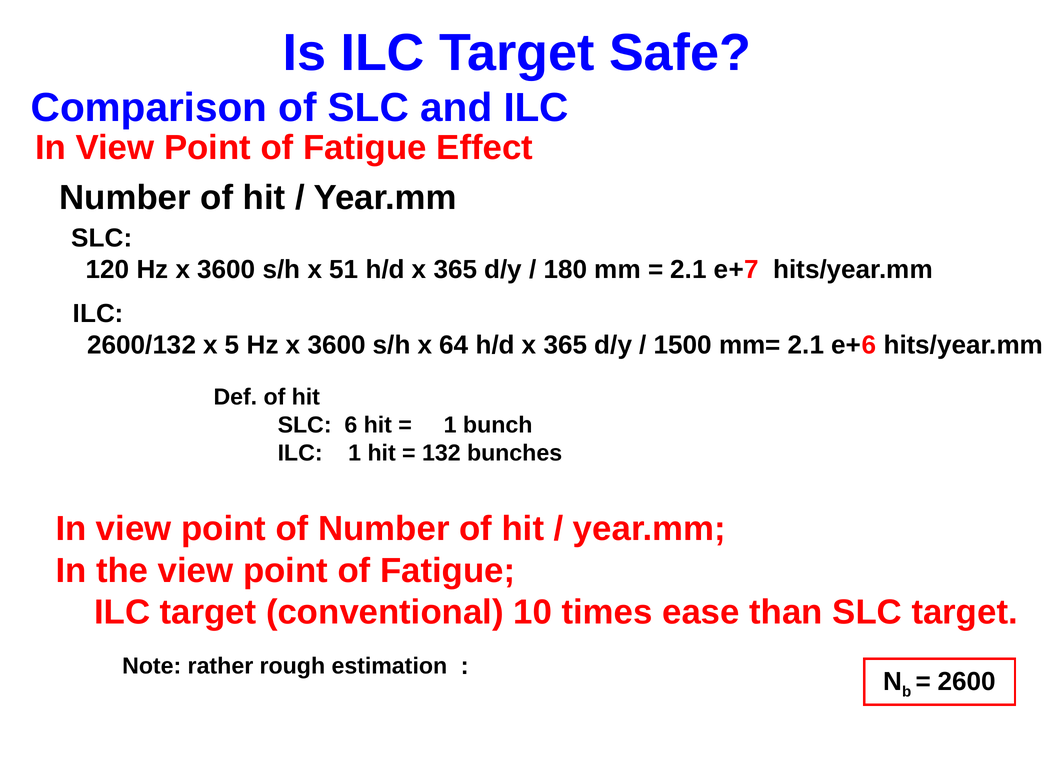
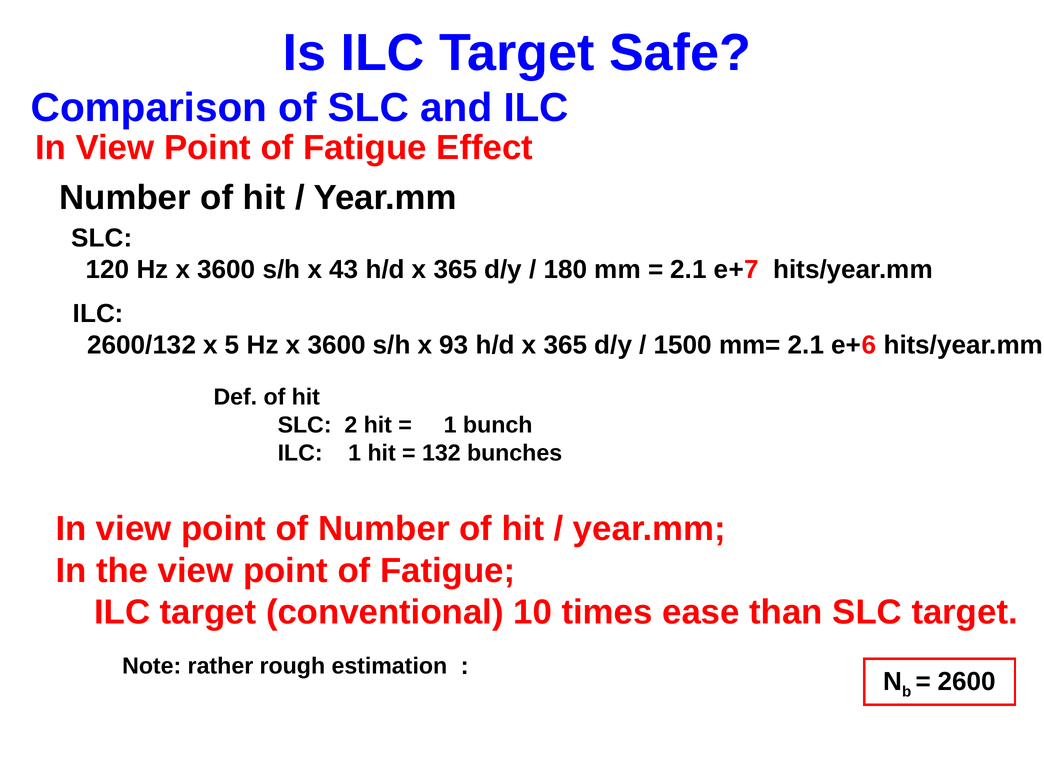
51: 51 -> 43
64: 64 -> 93
6: 6 -> 2
